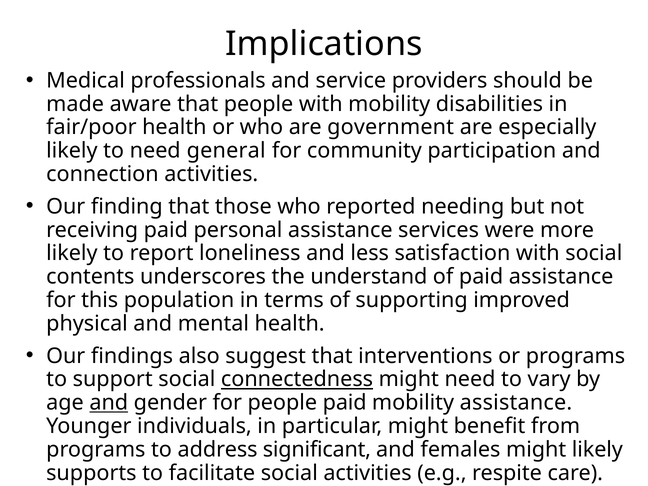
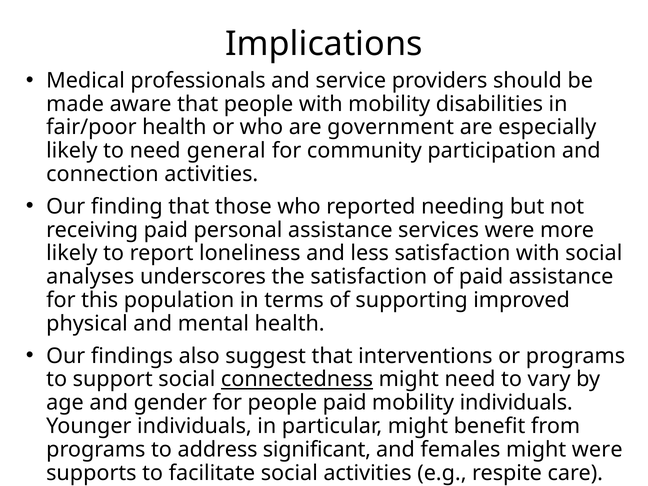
contents: contents -> analyses
the understand: understand -> satisfaction
and at (109, 403) underline: present -> none
mobility assistance: assistance -> individuals
might likely: likely -> were
